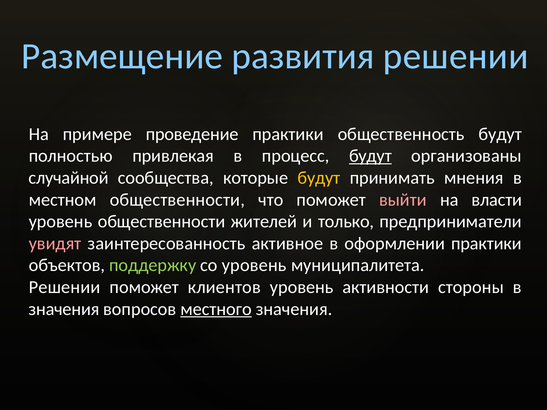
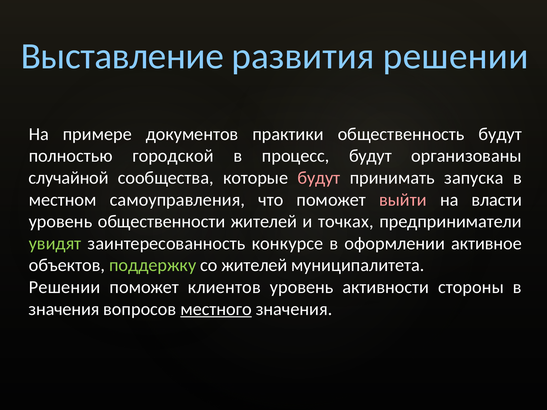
Размещение: Размещение -> Выставление
проведение: проведение -> документов
привлекая: привлекая -> городской
будут at (370, 156) underline: present -> none
будут at (319, 178) colour: yellow -> pink
мнения: мнения -> запуска
местном общественности: общественности -> самоуправления
только: только -> точках
увидят colour: pink -> light green
активное: активное -> конкурсе
оформлении практики: практики -> активное
со уровень: уровень -> жителей
